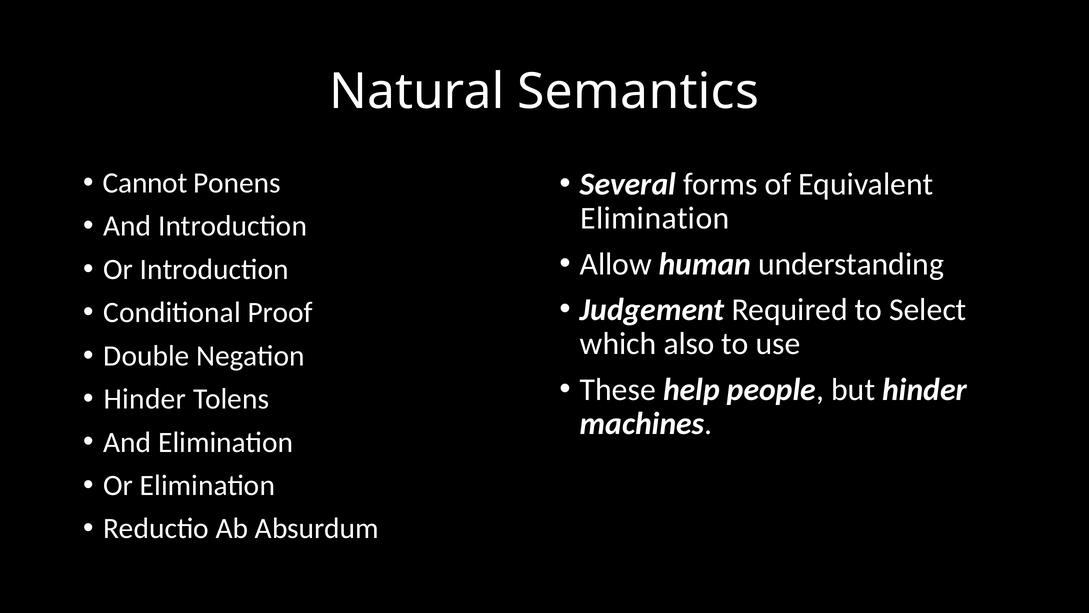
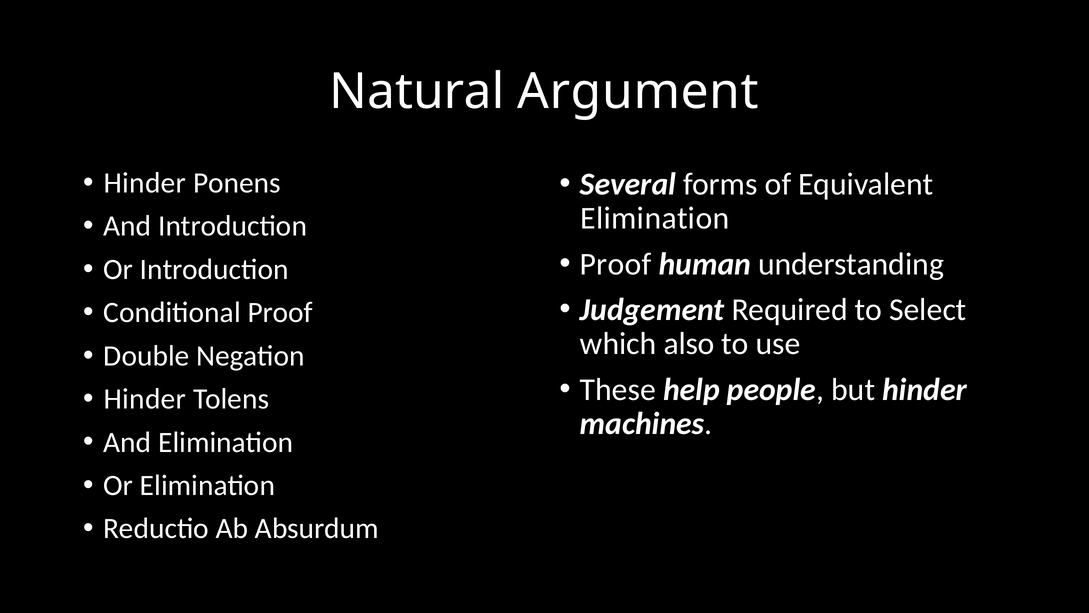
Semantics: Semantics -> Argument
Cannot at (145, 183): Cannot -> Hinder
Allow at (616, 264): Allow -> Proof
